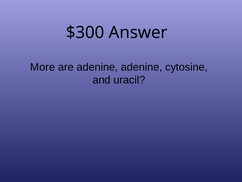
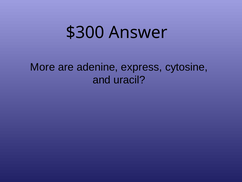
adenine adenine: adenine -> express
